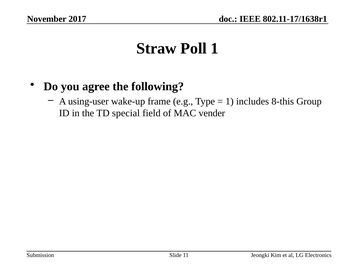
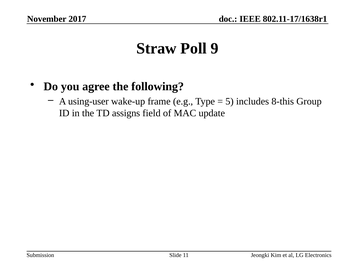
Poll 1: 1 -> 9
1 at (230, 101): 1 -> 5
special: special -> assigns
vender: vender -> update
